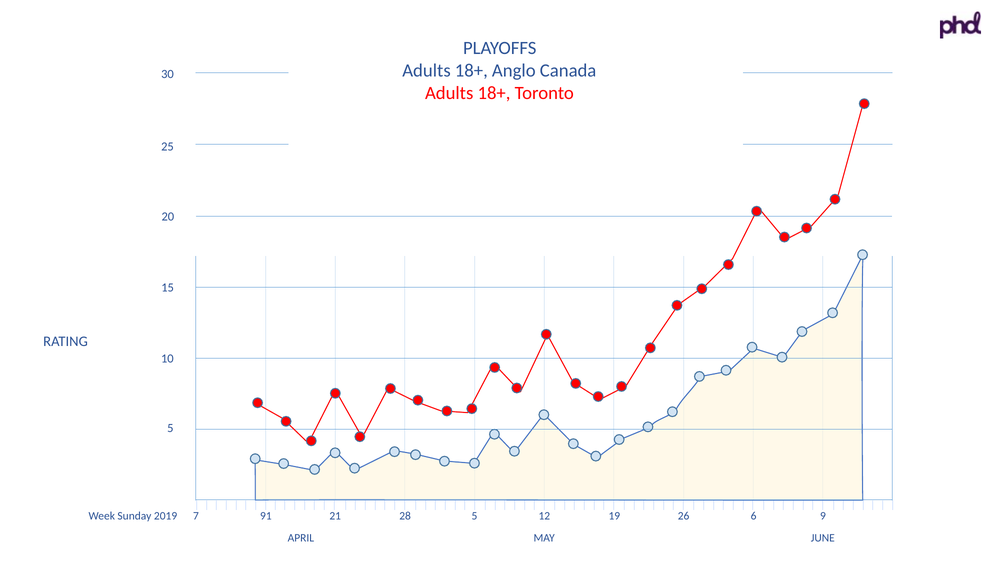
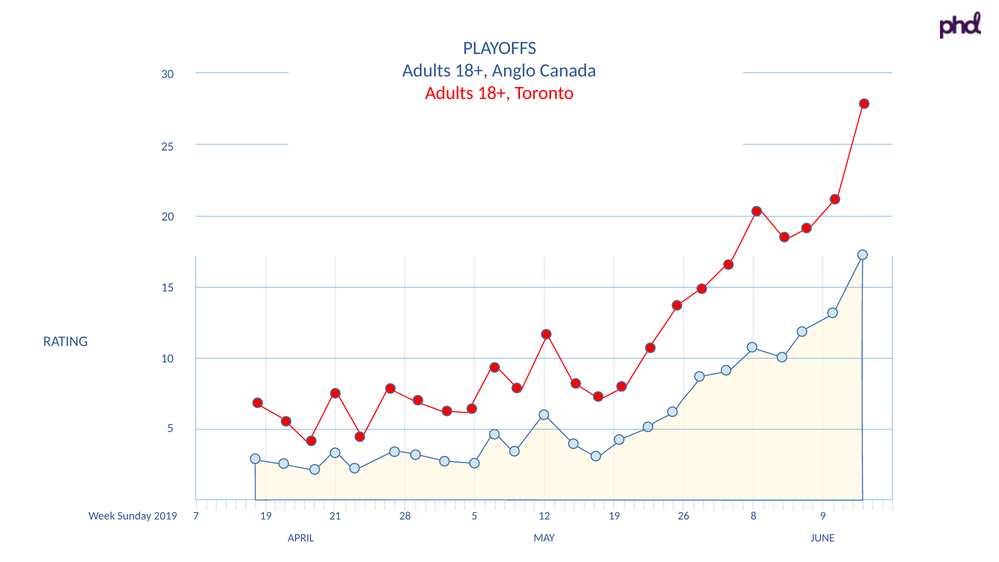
7 91: 91 -> 19
6: 6 -> 8
